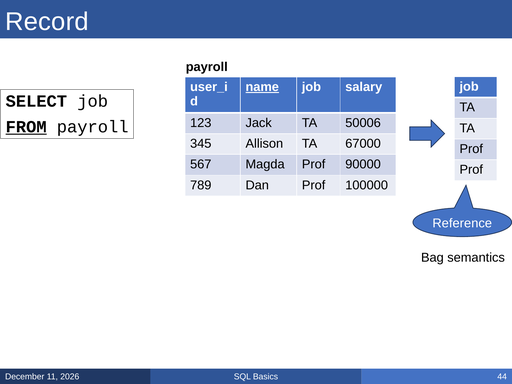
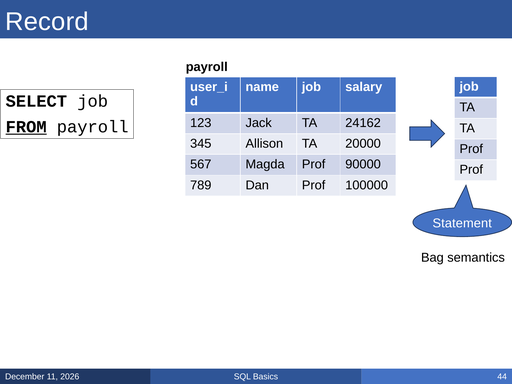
name underline: present -> none
50006: 50006 -> 24162
67000: 67000 -> 20000
Reference: Reference -> Statement
